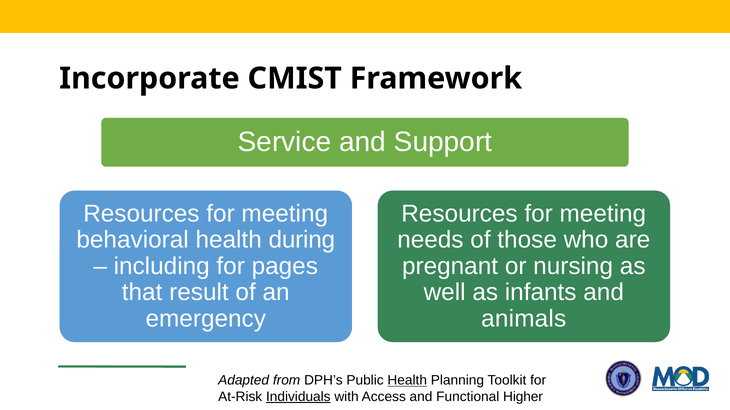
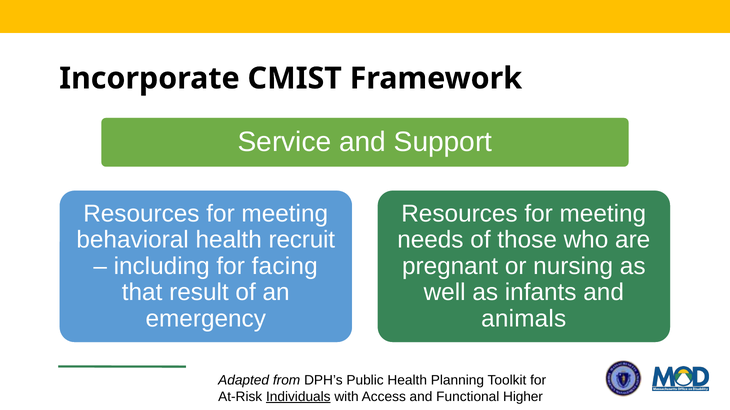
during: during -> recruit
pages: pages -> facing
Health at (407, 381) underline: present -> none
